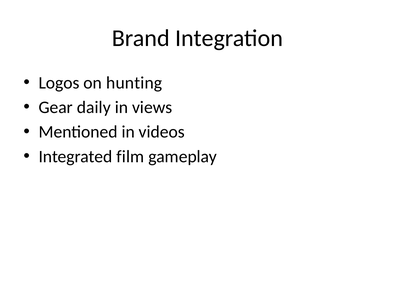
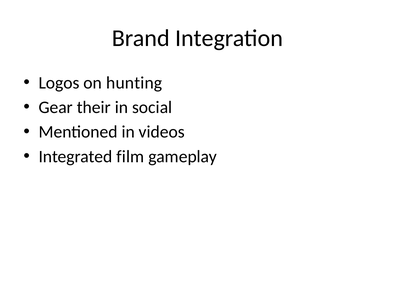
daily: daily -> their
views: views -> social
